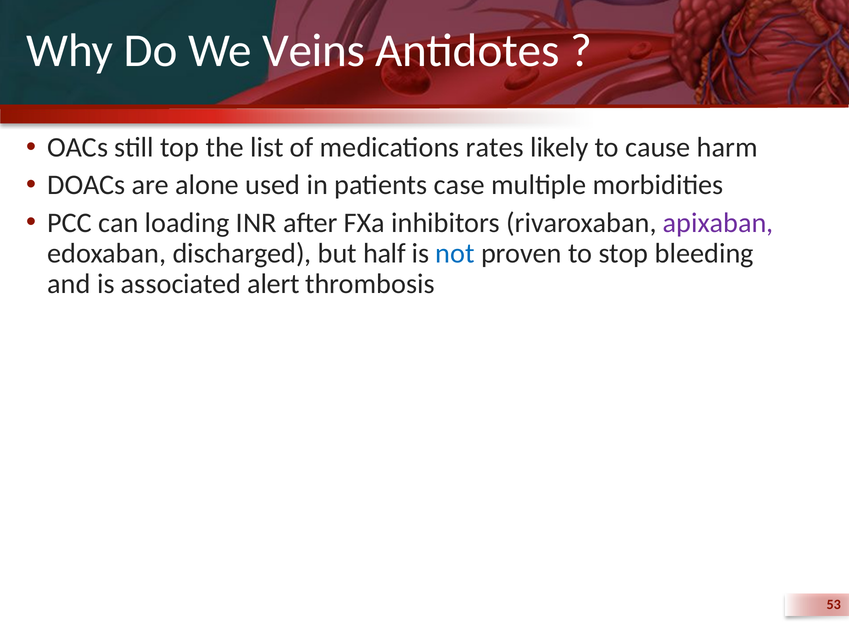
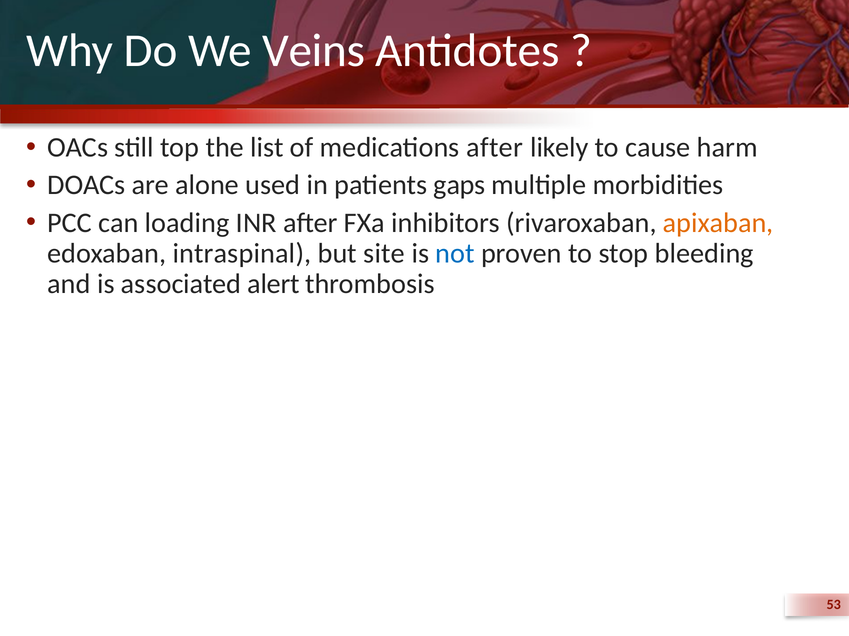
medications rates: rates -> after
case: case -> gaps
apixaban colour: purple -> orange
discharged: discharged -> intraspinal
half: half -> site
